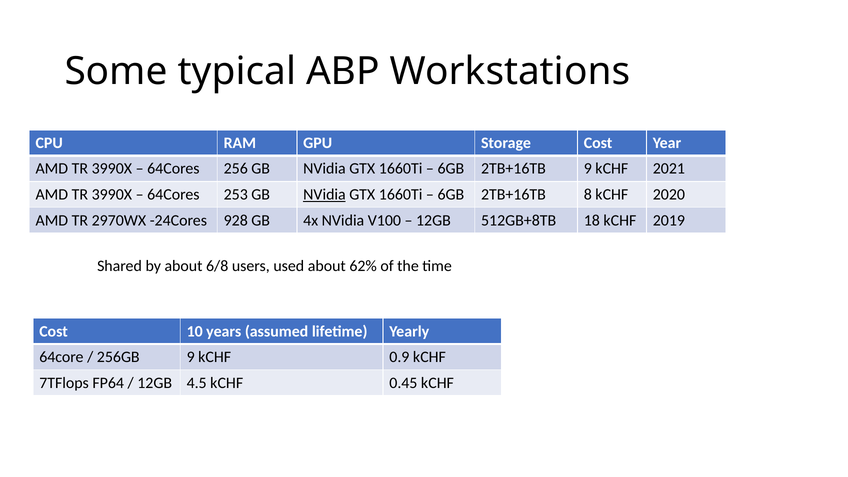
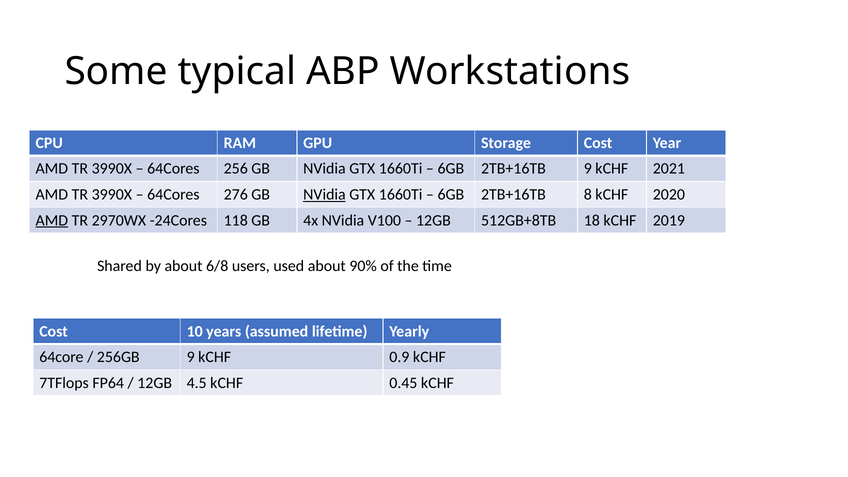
253: 253 -> 276
AMD at (52, 220) underline: none -> present
928: 928 -> 118
62%: 62% -> 90%
